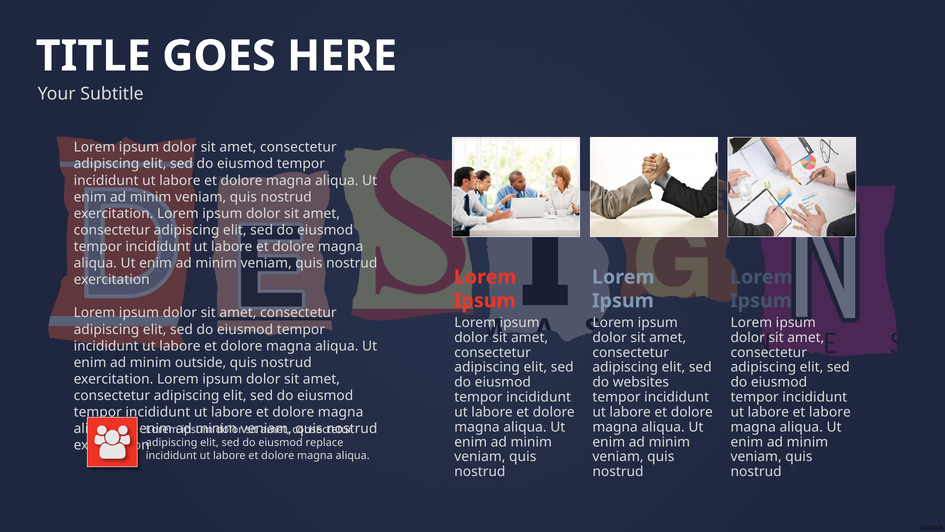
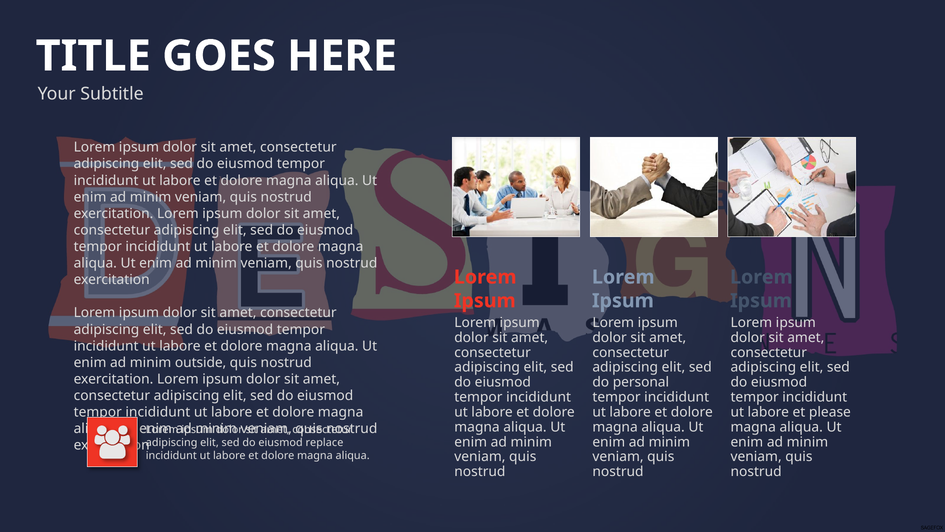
websites: websites -> personal
et labore: labore -> please
